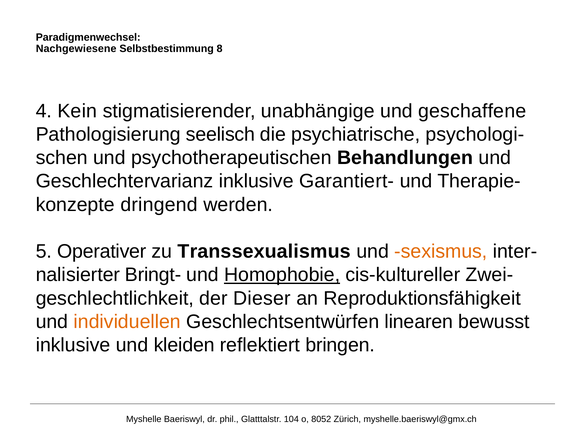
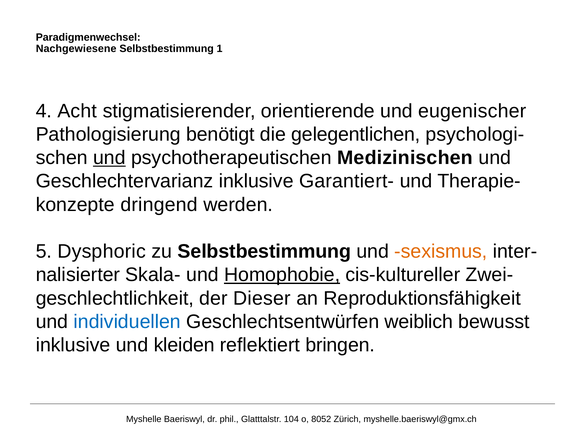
8: 8 -> 1
Kein: Kein -> Acht
unabhängige: unabhängige -> orientierende
geschaffene: geschaffene -> eugenischer
seelisch: seelisch -> benötigt
psychiatrische: psychiatrische -> gelegentlichen
und at (109, 158) underline: none -> present
Behandlungen: Behandlungen -> Medizinischen
Operativer: Operativer -> Dysphoric
zu Transsexualismus: Transsexualismus -> Selbstbestimmung
Bringt-: Bringt- -> Skala-
individuellen colour: orange -> blue
linearen: linearen -> weiblich
